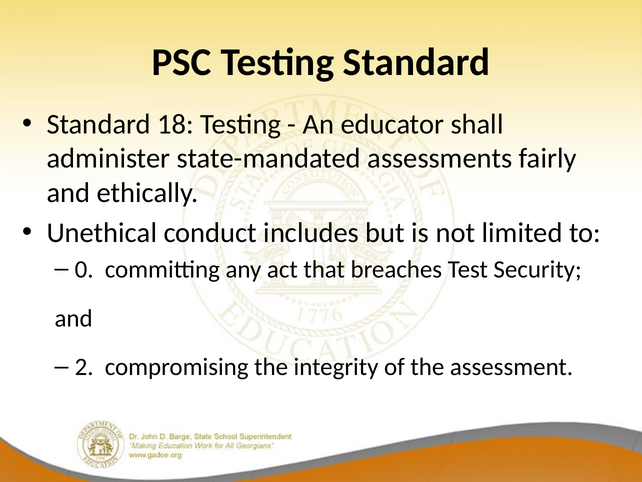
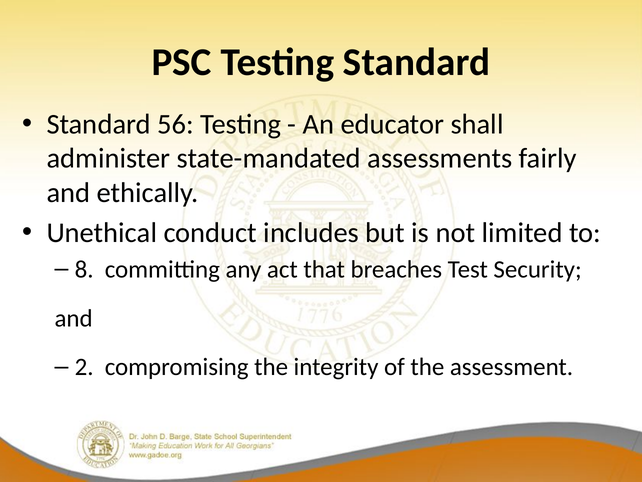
18: 18 -> 56
0: 0 -> 8
